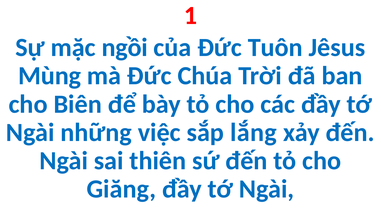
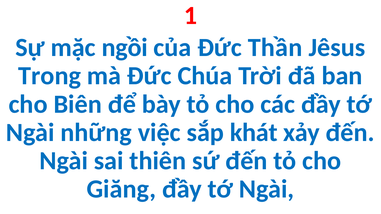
Tuôn: Tuôn -> Thần
Mùng: Mùng -> Trong
lắng: lắng -> khát
